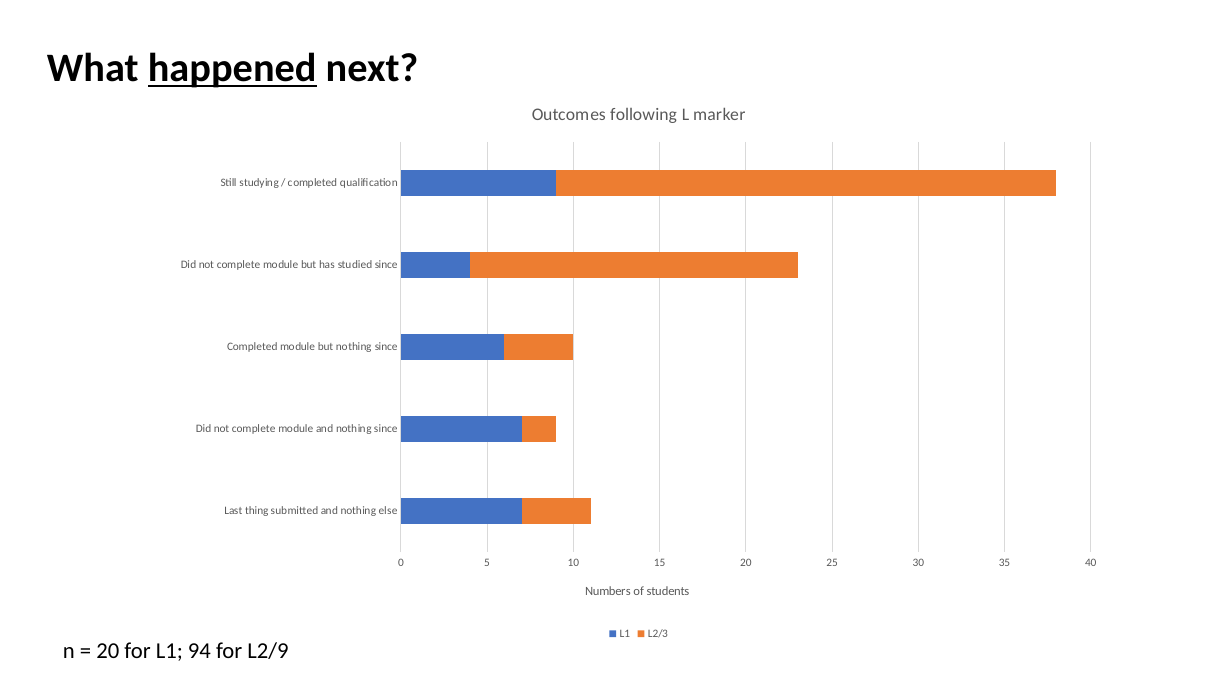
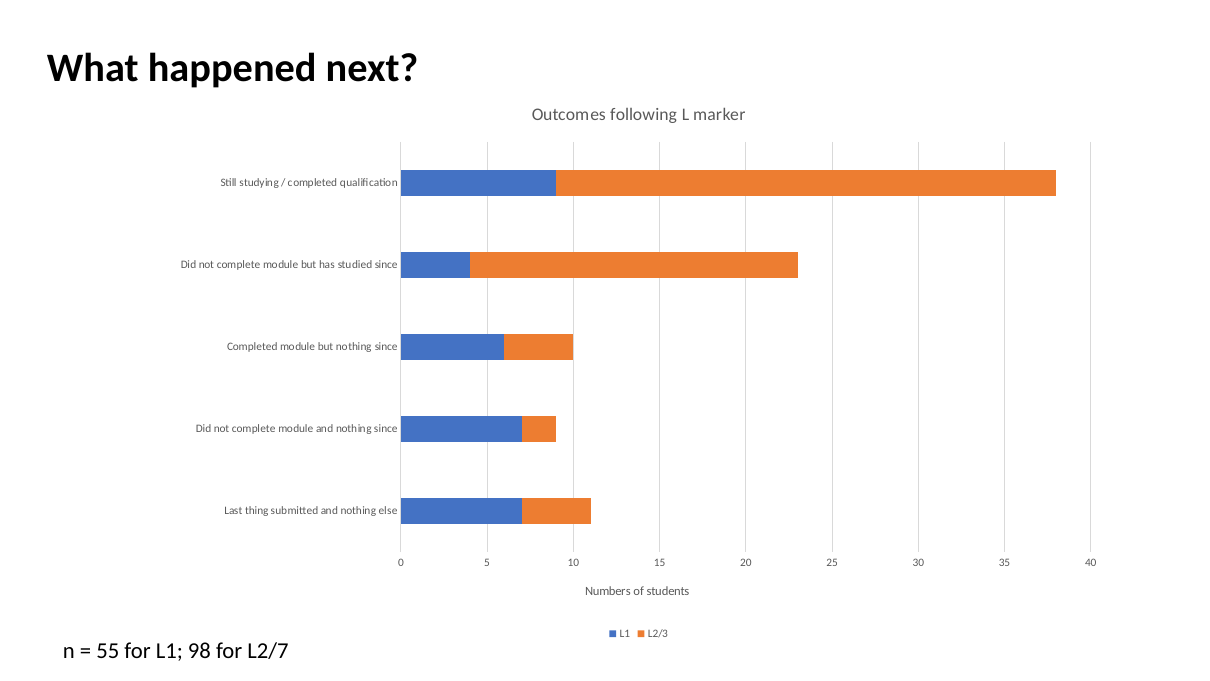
happened underline: present -> none
20 at (108, 651): 20 -> 55
94: 94 -> 98
L2/9: L2/9 -> L2/7
